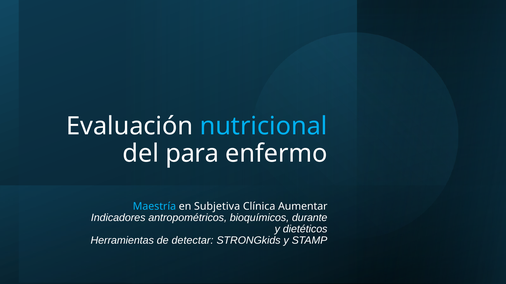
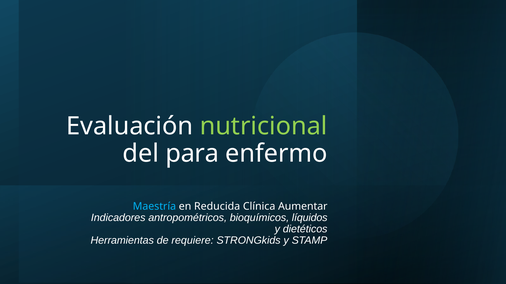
nutricional colour: light blue -> light green
Subjetiva: Subjetiva -> Reducida
durante: durante -> líquidos
detectar: detectar -> requiere
